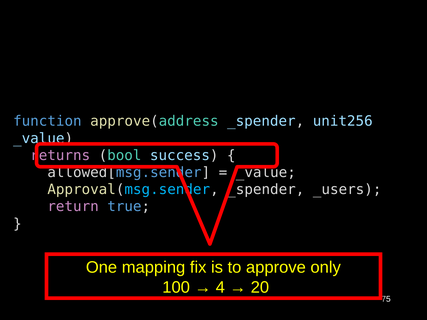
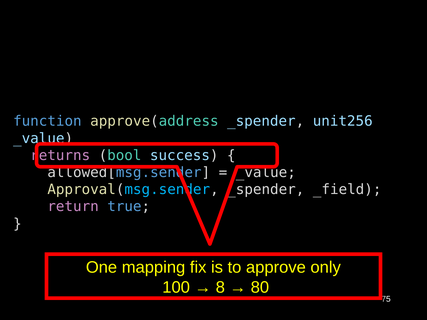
_users: _users -> _field
4: 4 -> 8
20: 20 -> 80
